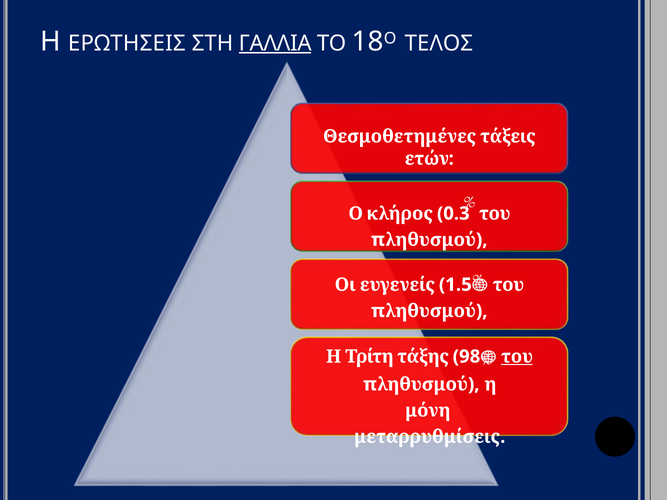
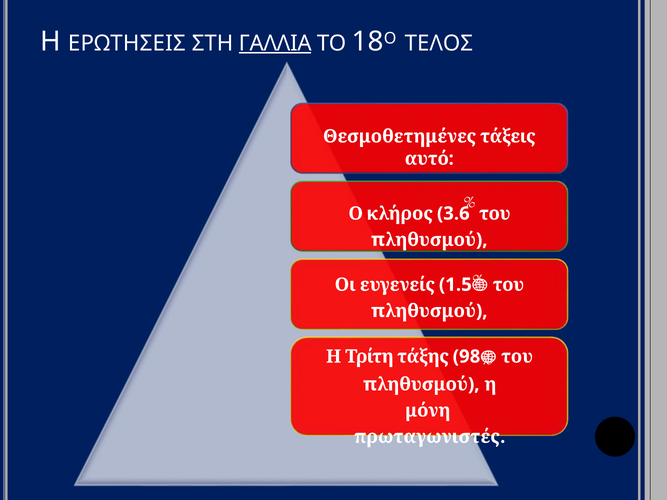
ετών: ετών -> αυτό
0.3: 0.3 -> 3.6
του at (517, 357) underline: present -> none
μεταρρυθμίσεις: μεταρρυθμίσεις -> πρωταγωνιστές
